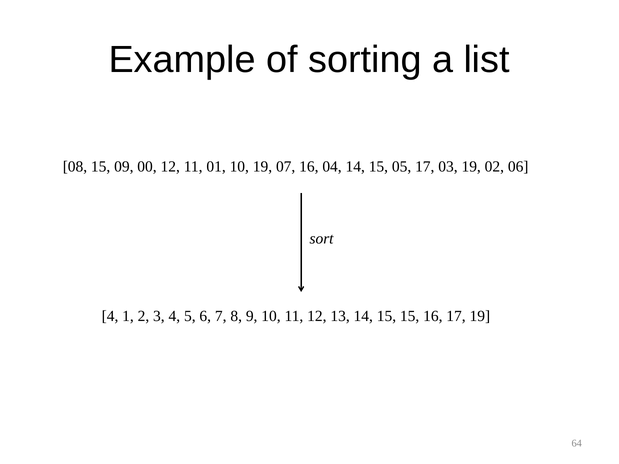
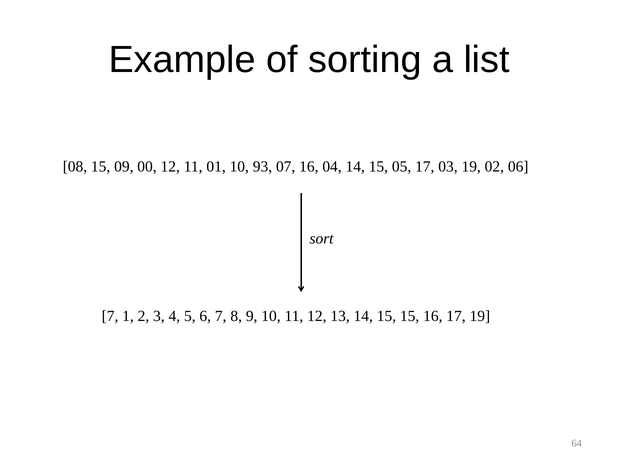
10 19: 19 -> 93
4 at (110, 316): 4 -> 7
